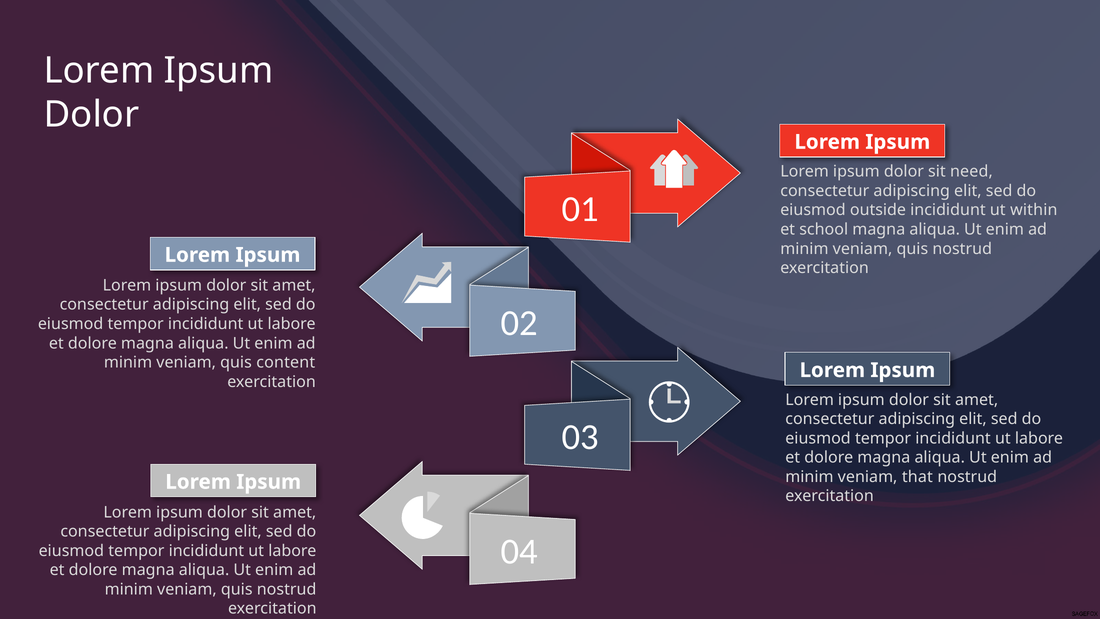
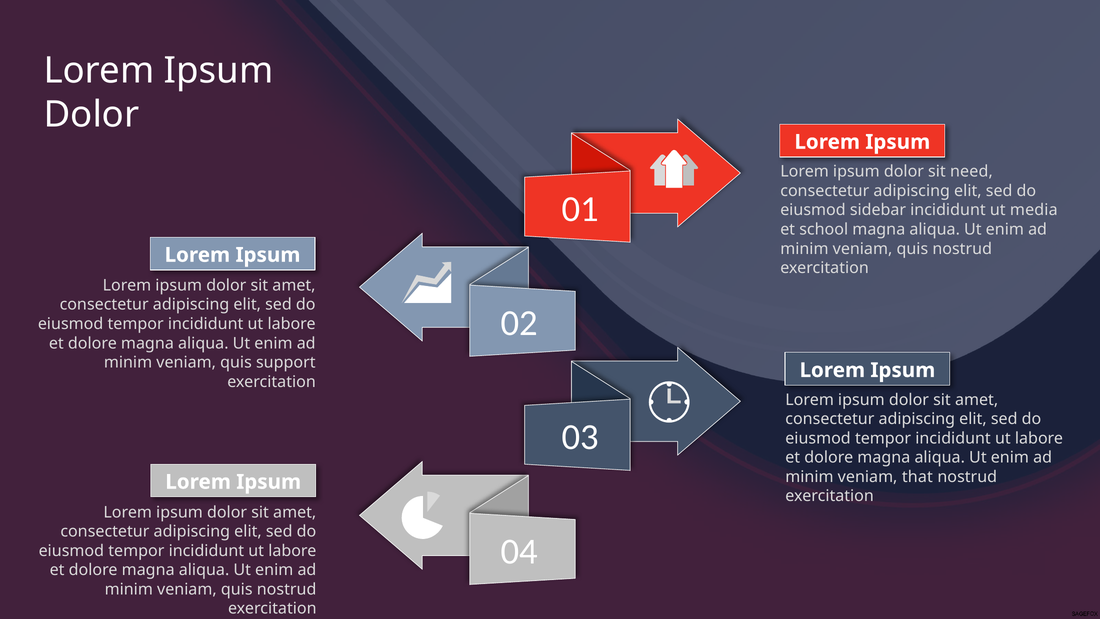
outside: outside -> sidebar
within: within -> media
content: content -> support
